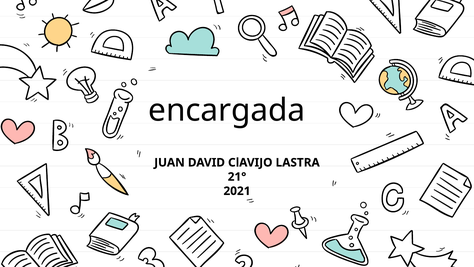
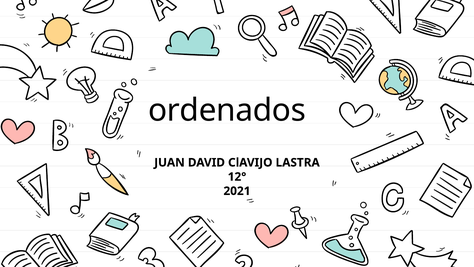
encargada: encargada -> ordenados
21°: 21° -> 12°
